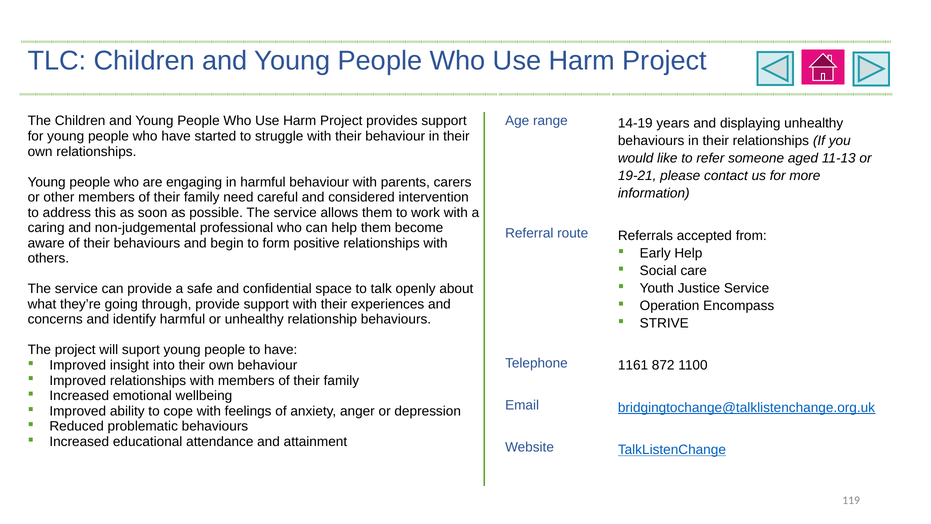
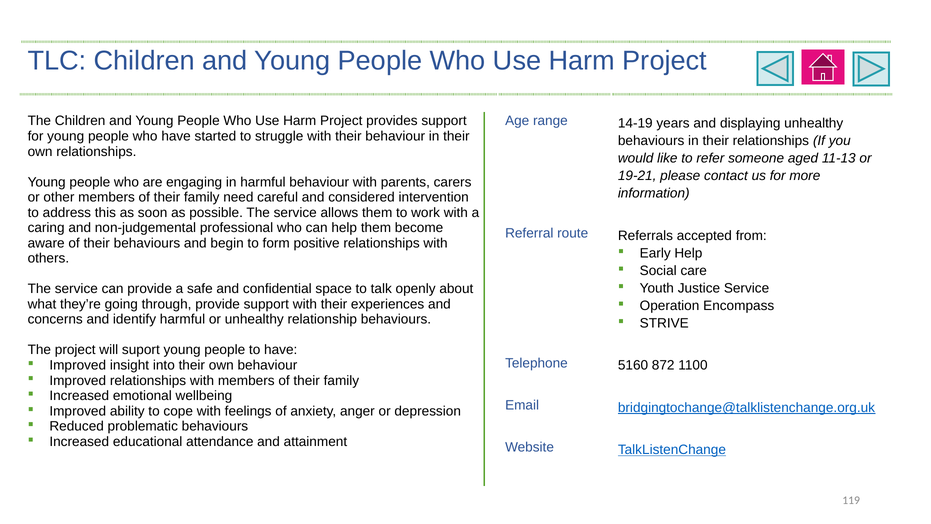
1161: 1161 -> 5160
